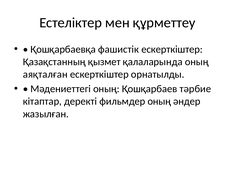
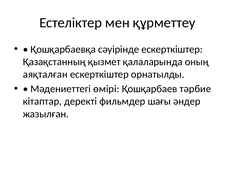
фашистік: фашистік -> сәуірінде
Мәдениеттегі оның: оның -> өмірі
фильмдер оның: оның -> шағы
